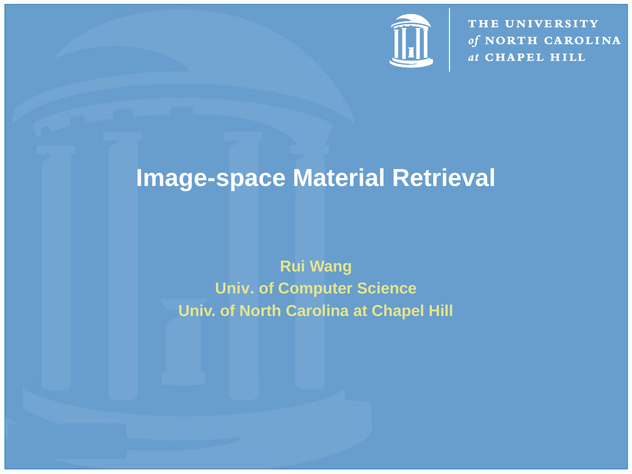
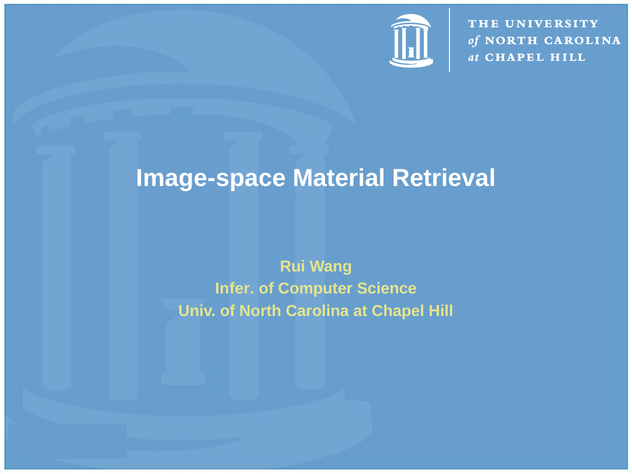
Univ at (235, 289): Univ -> Infer
